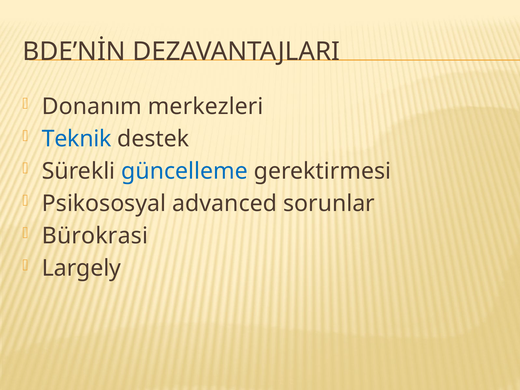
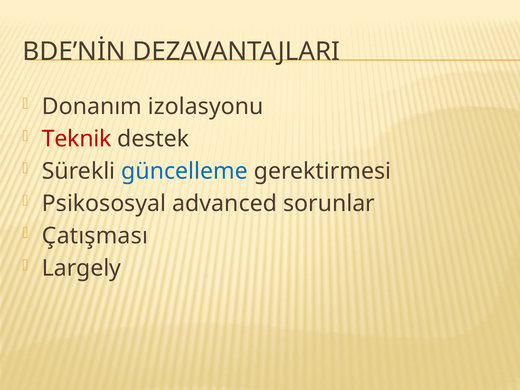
merkezleri: merkezleri -> izolasyonu
Teknik colour: blue -> red
Bürokrasi: Bürokrasi -> Çatışması
